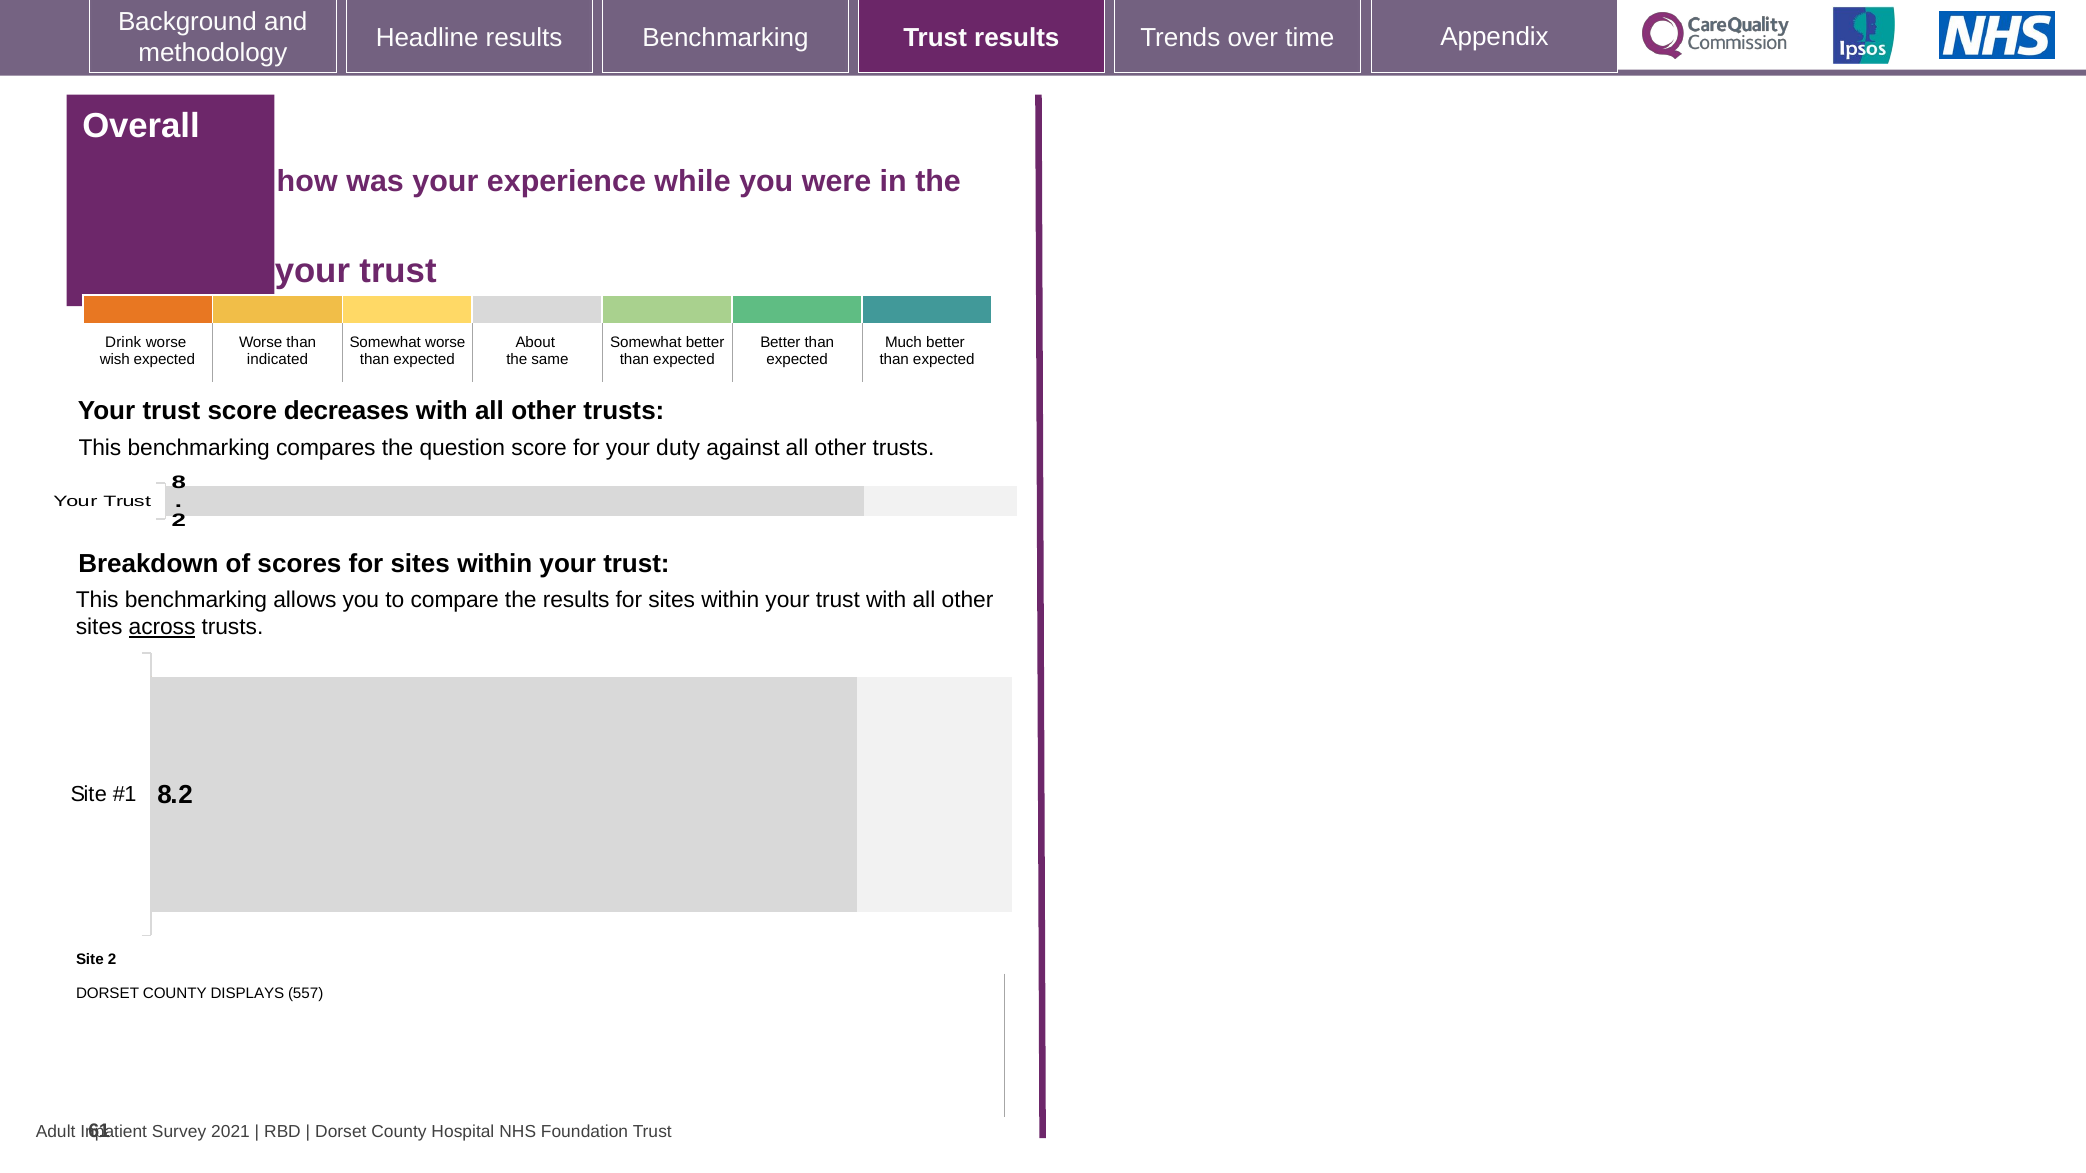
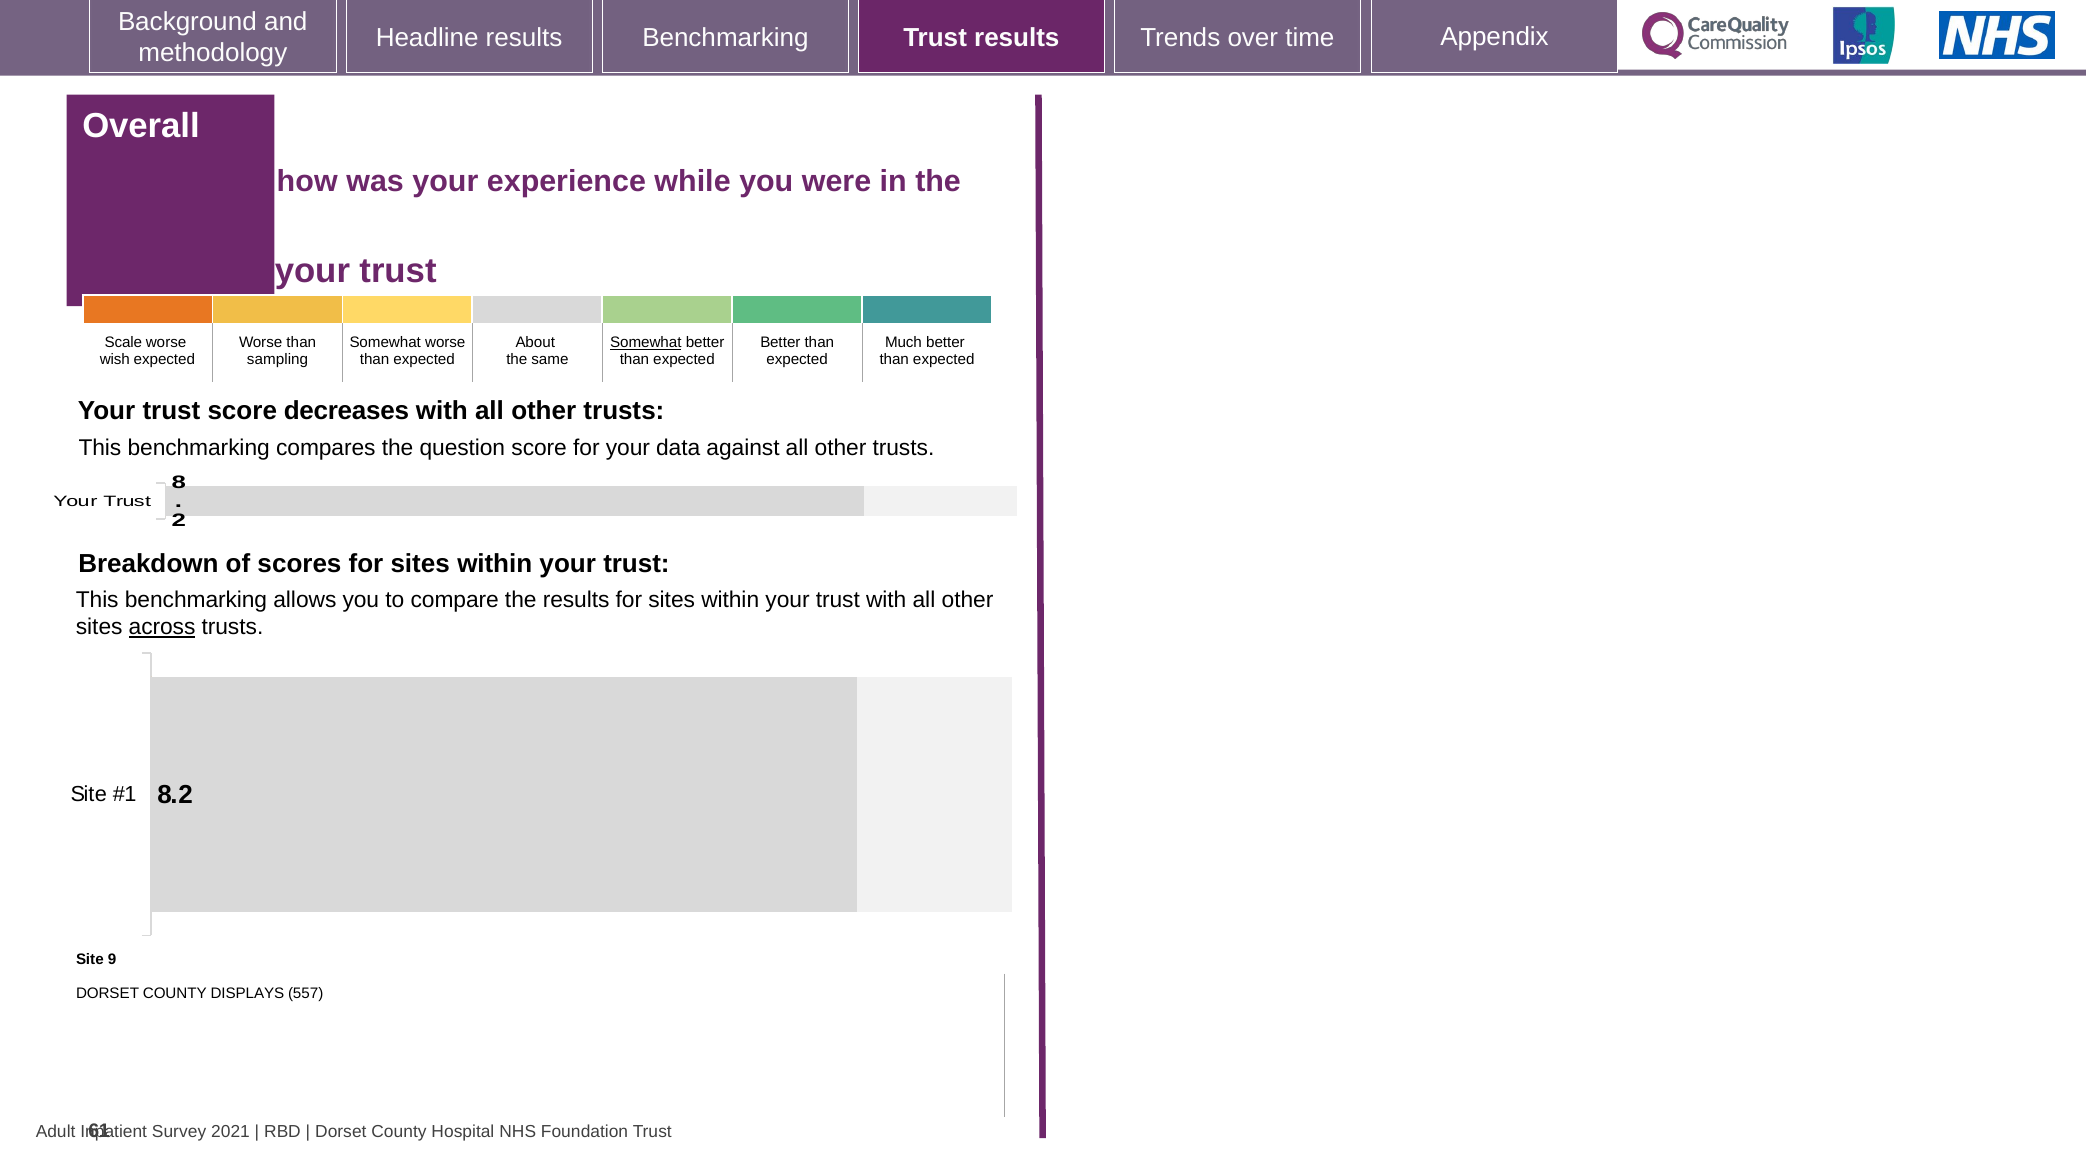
Drink: Drink -> Scale
Somewhat at (646, 343) underline: none -> present
indicated: indicated -> sampling
duty: duty -> data
Site 2: 2 -> 9
